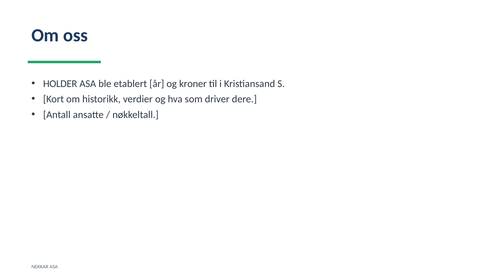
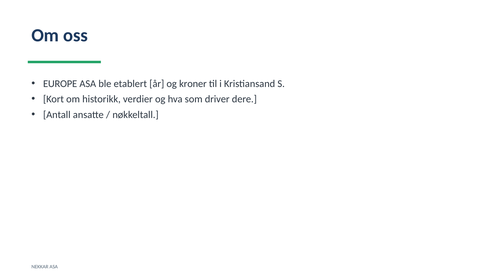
HOLDER: HOLDER -> EUROPE
